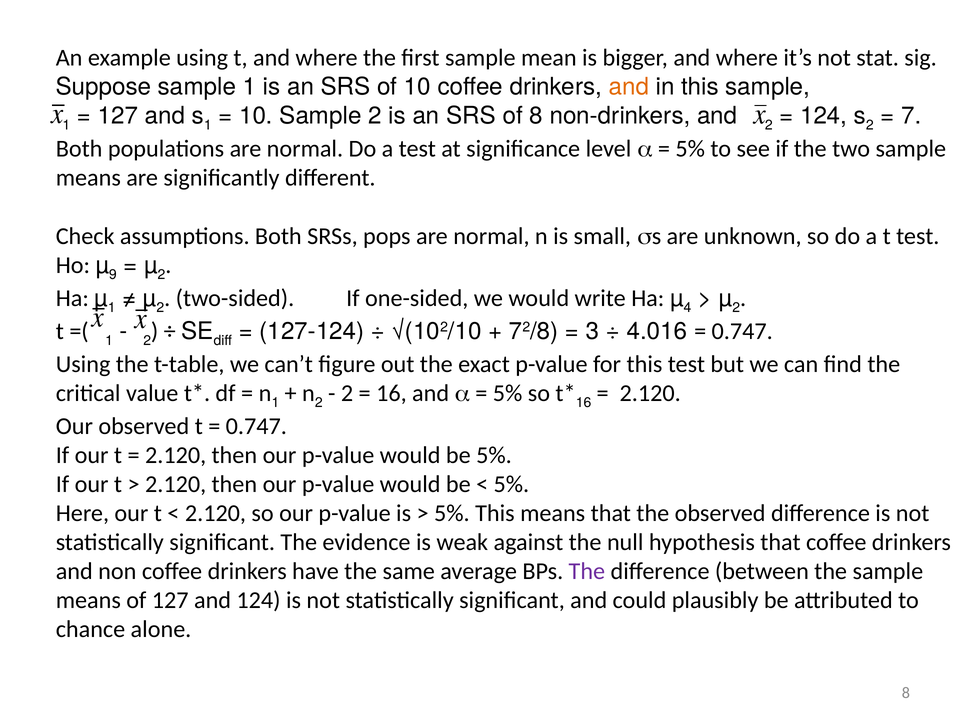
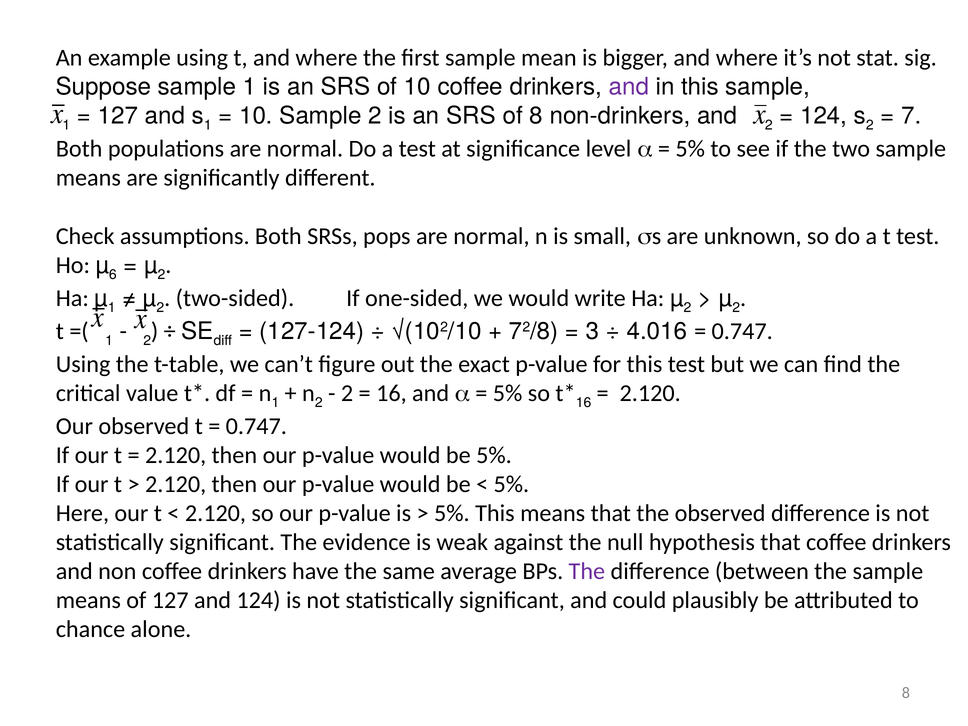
and at (629, 87) colour: orange -> purple
9: 9 -> 6
4 at (687, 308): 4 -> 2
